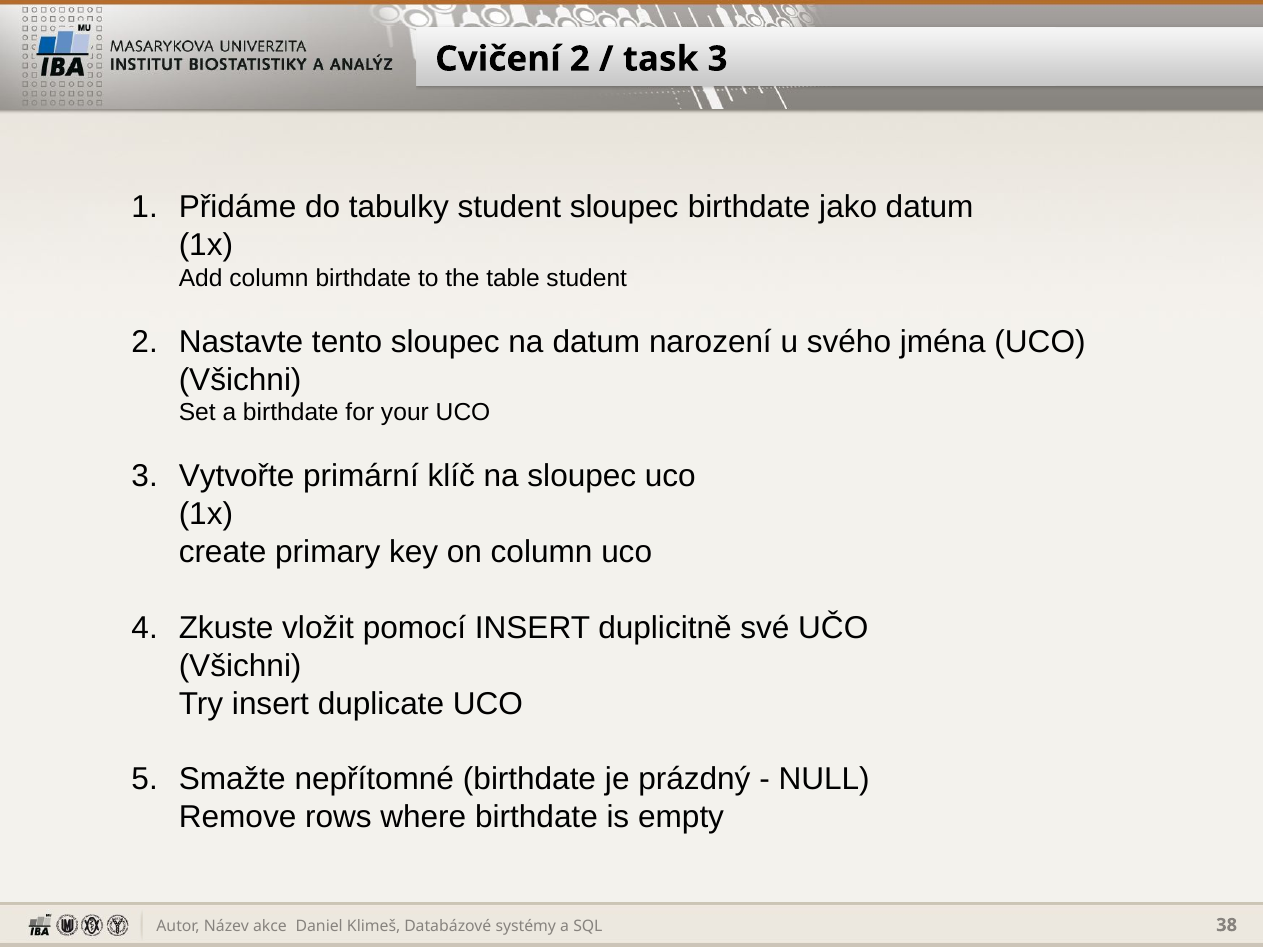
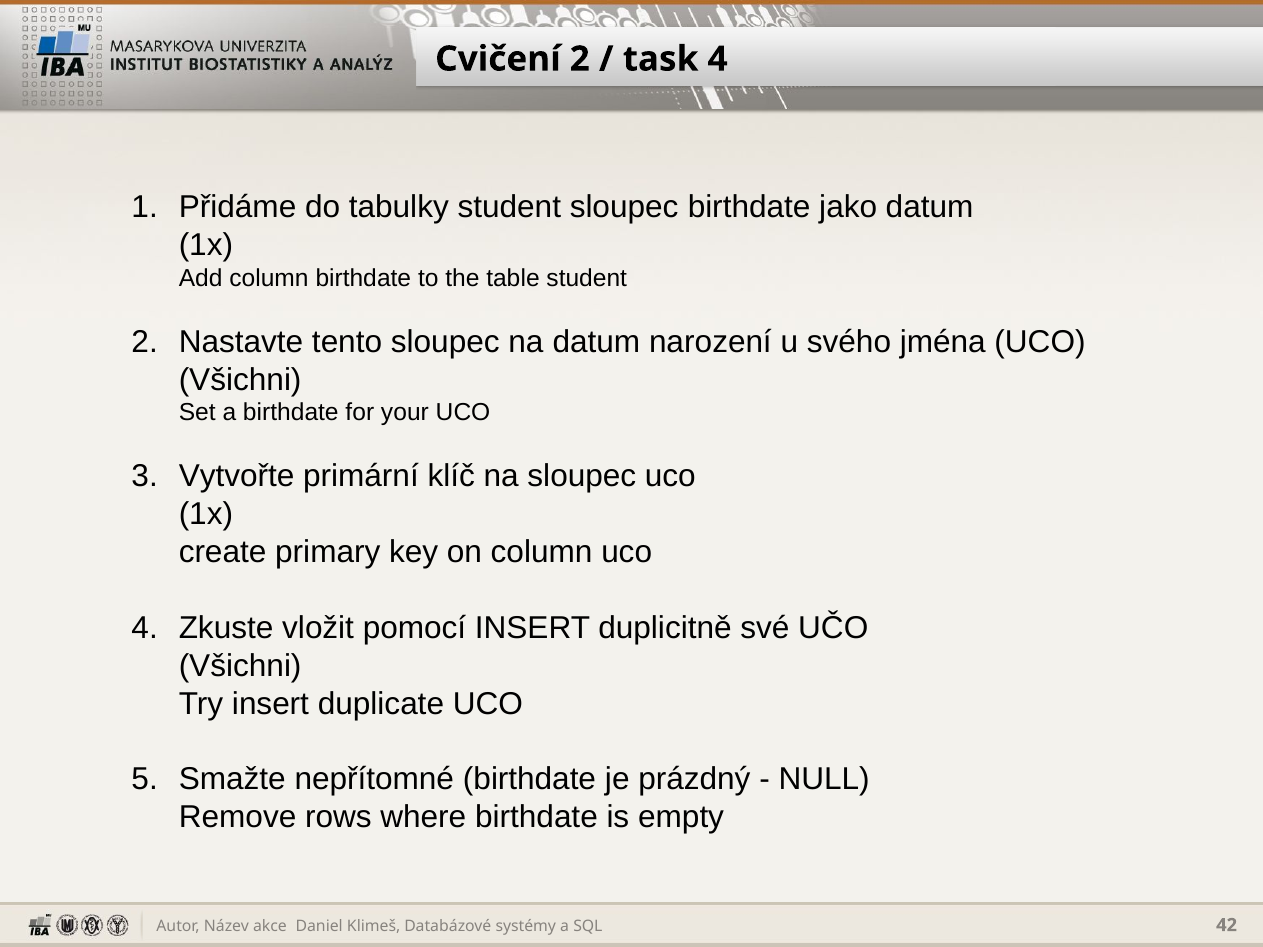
task 3: 3 -> 4
38: 38 -> 42
